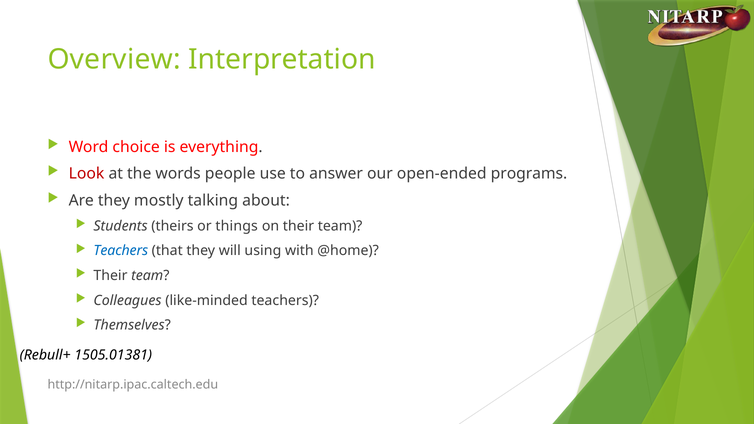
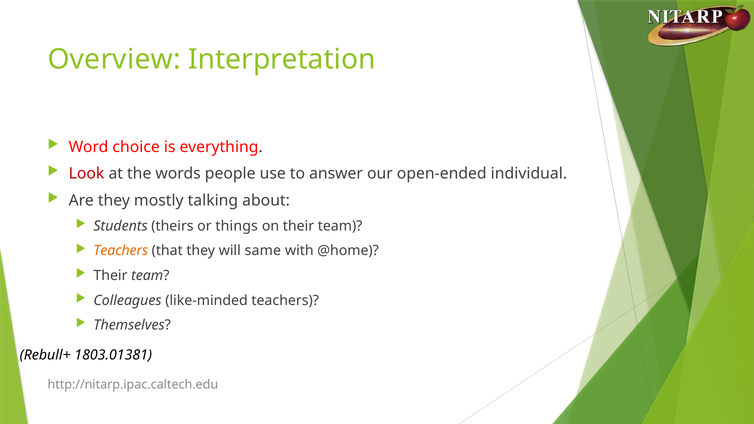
programs: programs -> individual
Teachers at (121, 251) colour: blue -> orange
using: using -> same
1505.01381: 1505.01381 -> 1803.01381
